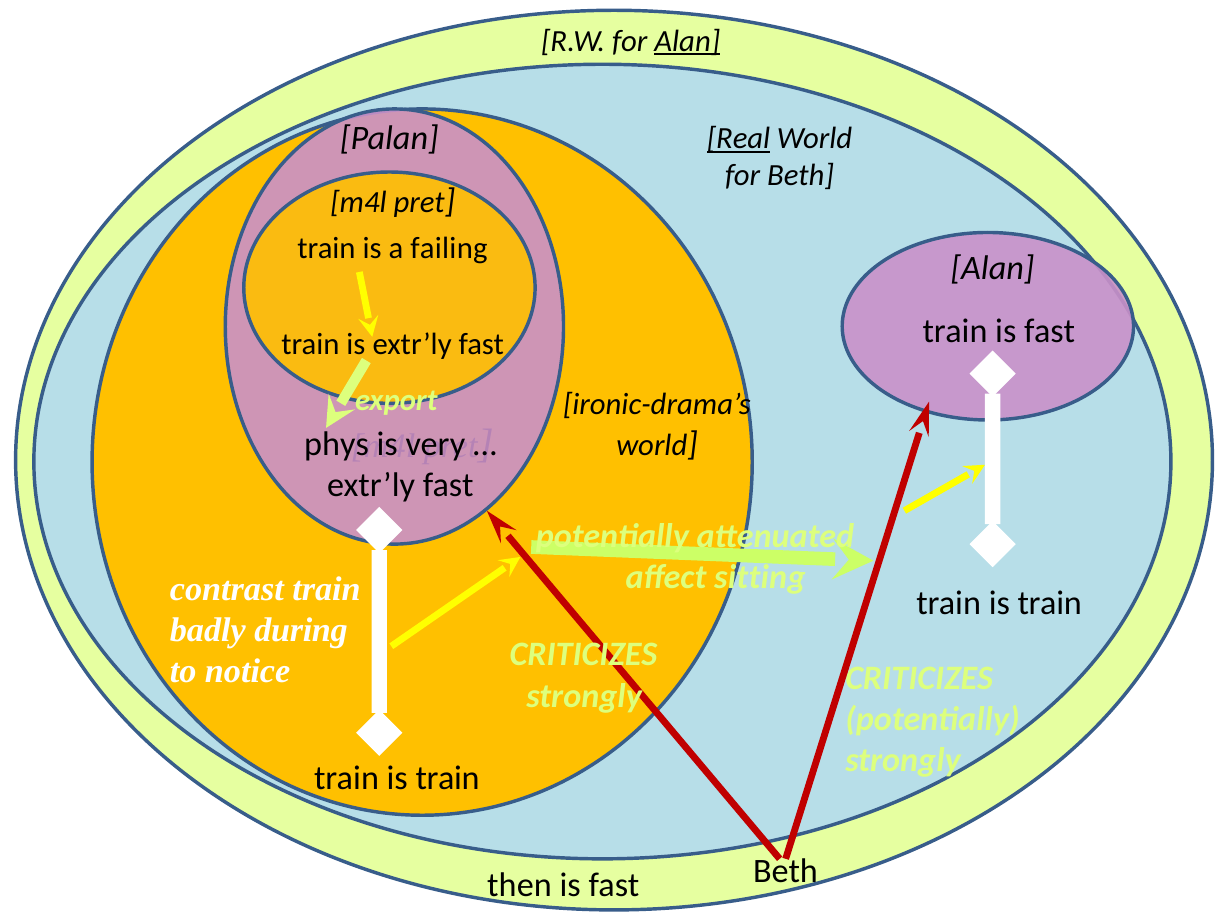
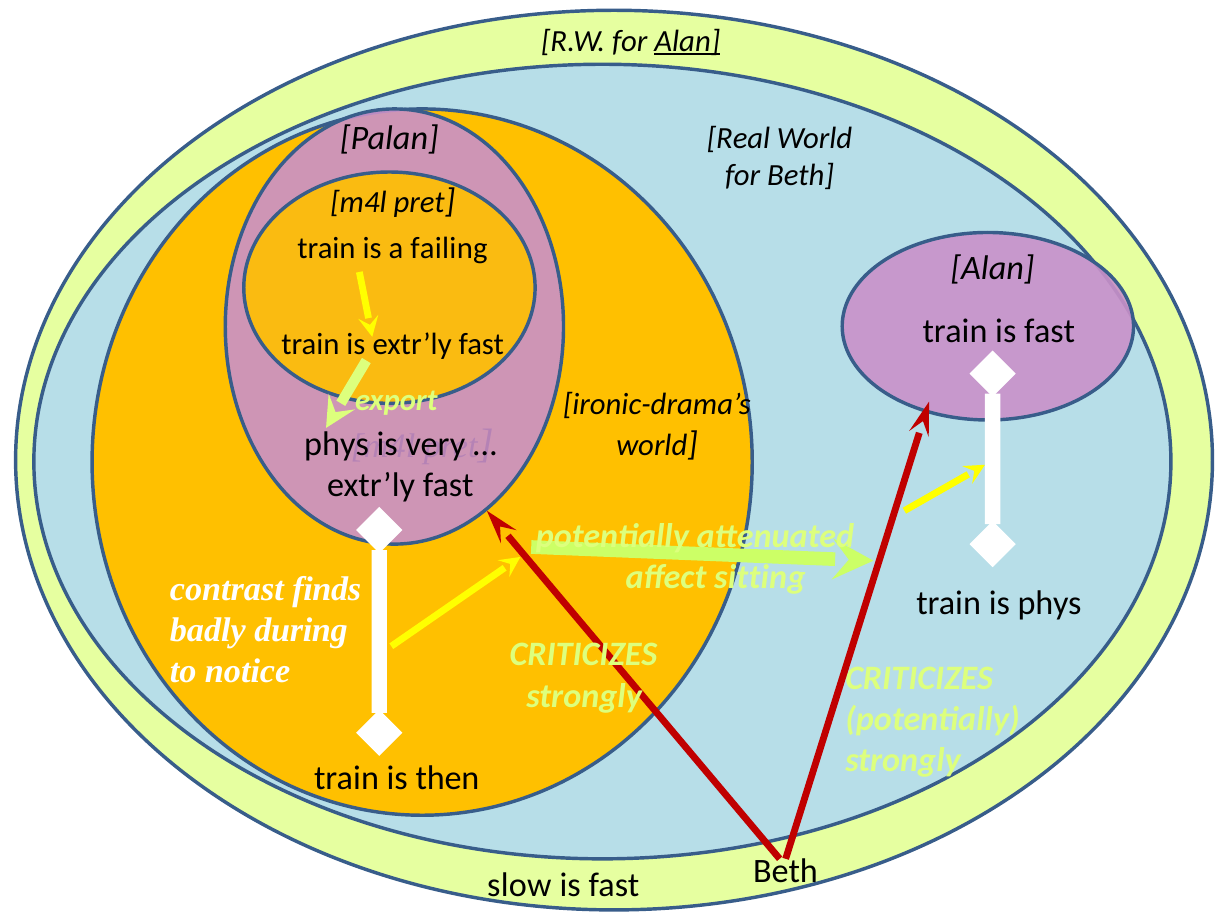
Real underline: present -> none
contrast train: train -> finds
train at (1050, 603): train -> phys
train at (448, 778): train -> then
then: then -> slow
